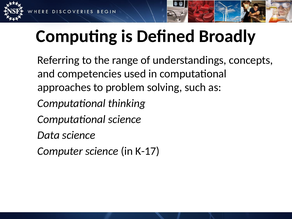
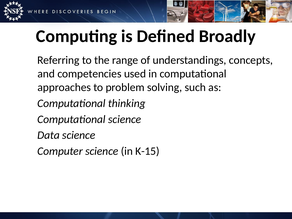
K-17: K-17 -> K-15
